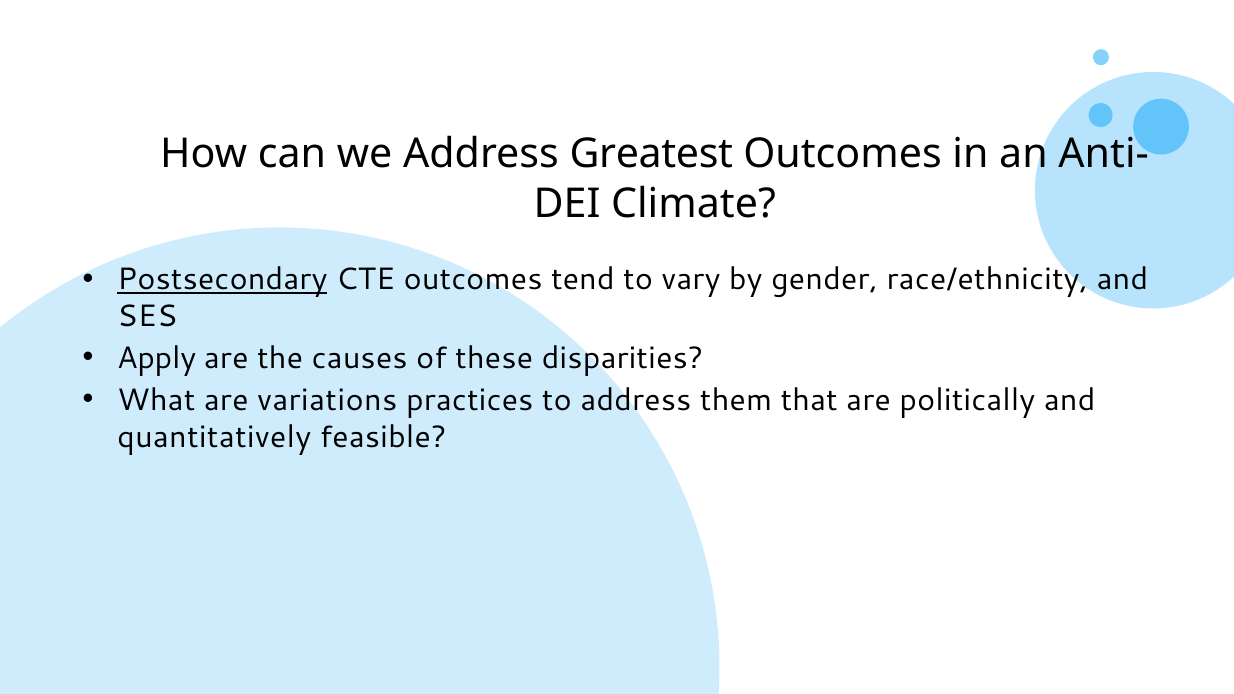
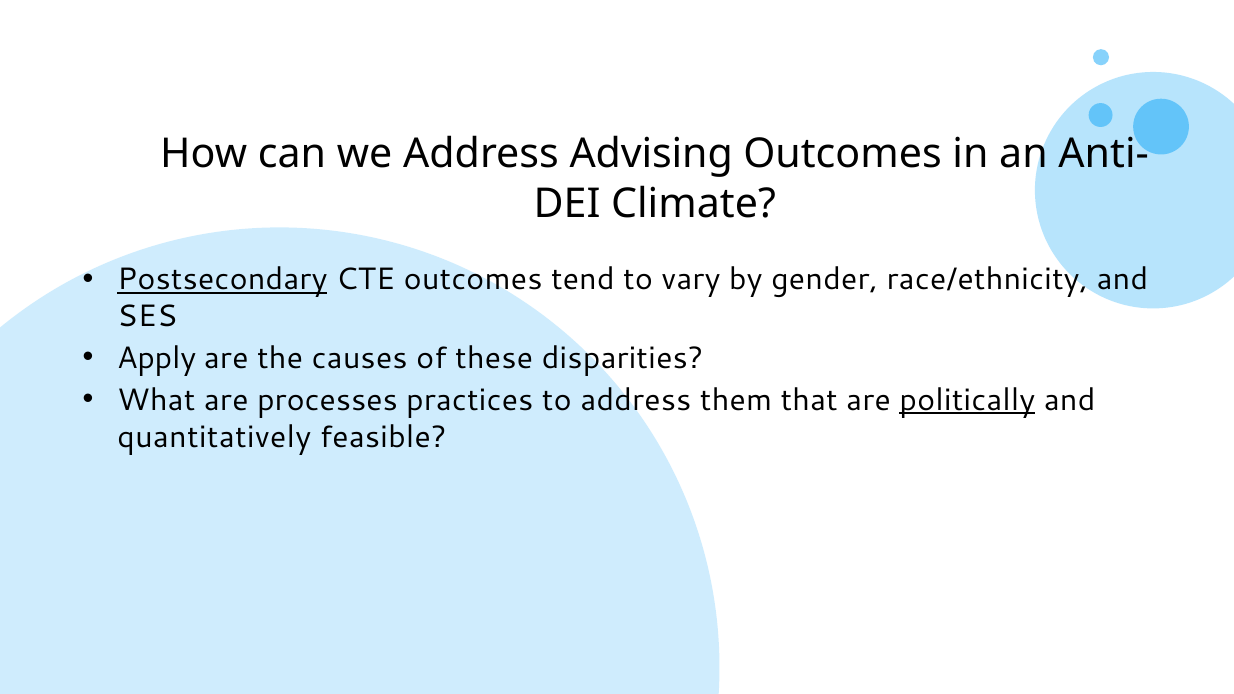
Greatest: Greatest -> Advising
variations: variations -> processes
politically underline: none -> present
